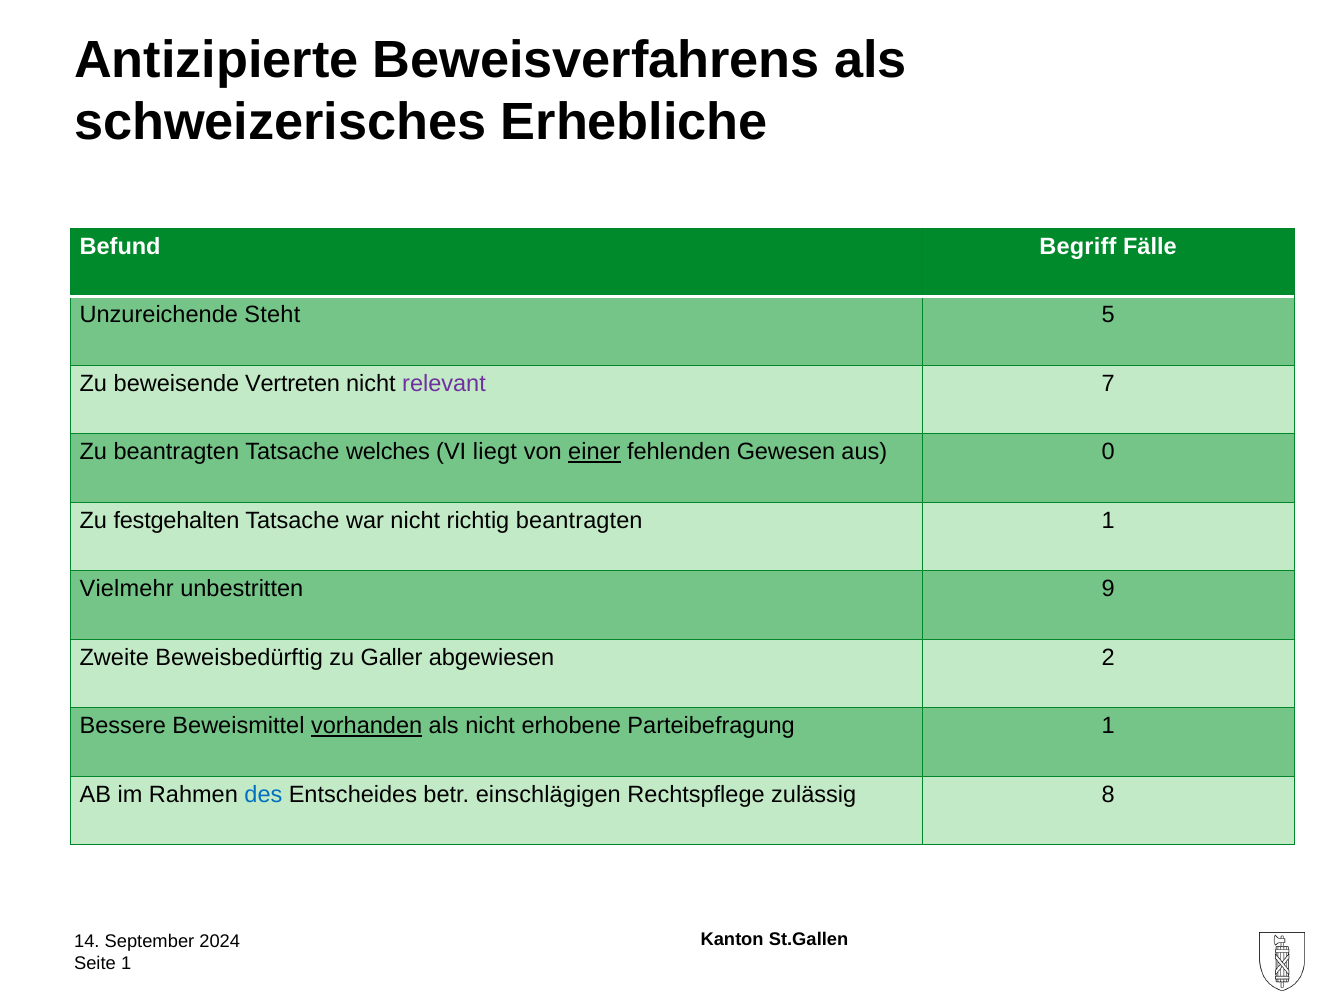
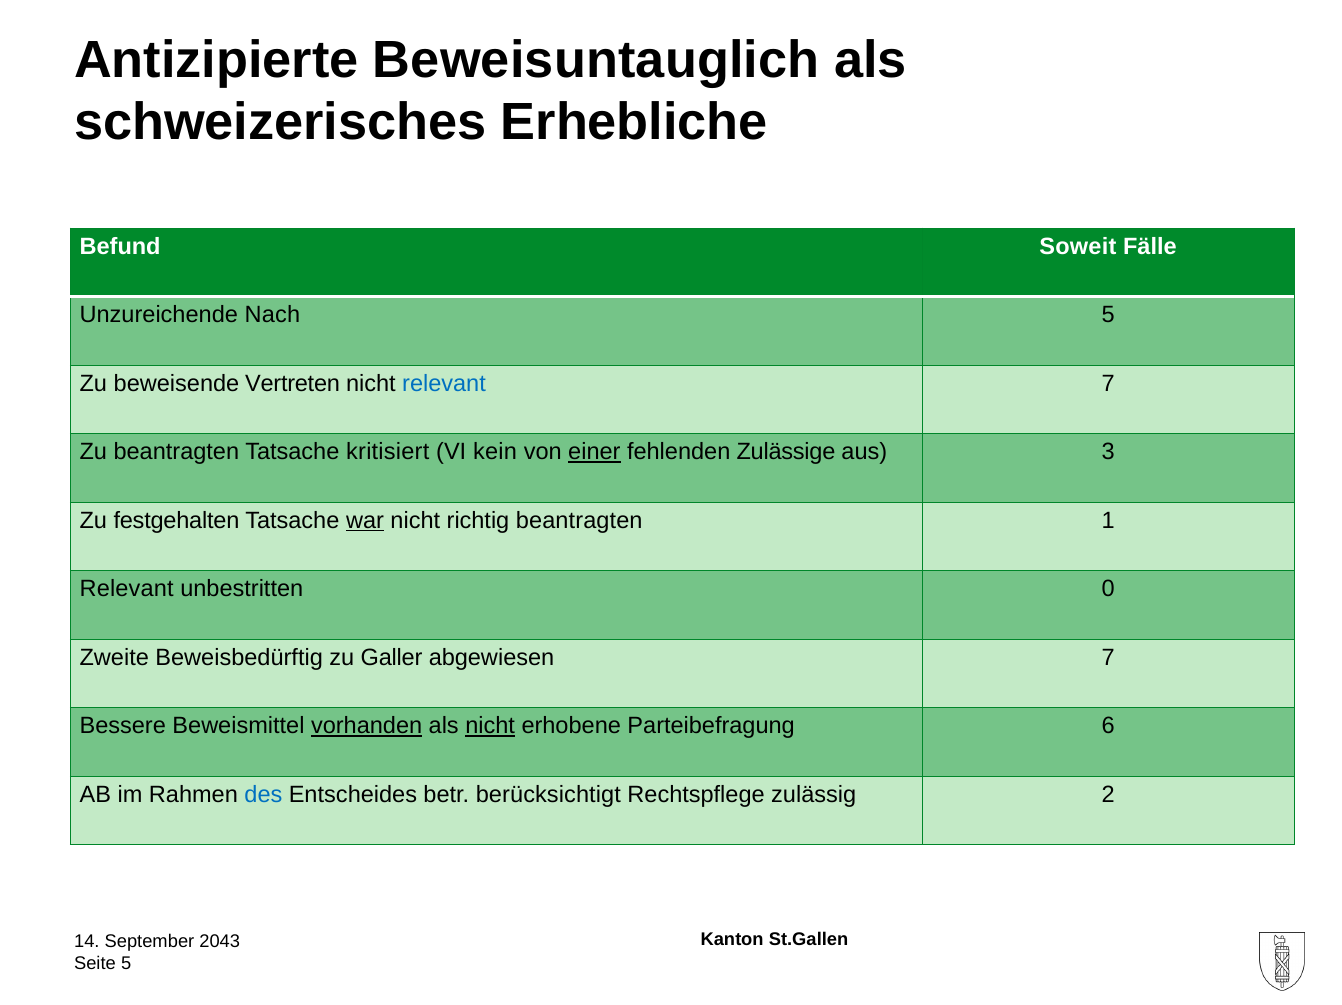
Beweisverfahrens: Beweisverfahrens -> Beweisuntauglich
Begriff: Begriff -> Soweit
Steht: Steht -> Nach
relevant at (444, 383) colour: purple -> blue
welches: welches -> kritisiert
liegt: liegt -> kein
Gewesen: Gewesen -> Zulässige
0: 0 -> 3
war underline: none -> present
Vielmehr at (127, 589): Vielmehr -> Relevant
9: 9 -> 0
abgewiesen 2: 2 -> 7
nicht at (490, 726) underline: none -> present
Parteibefragung 1: 1 -> 6
einschlägigen: einschlägigen -> berücksichtigt
8: 8 -> 2
2024: 2024 -> 2043
Seite 1: 1 -> 5
